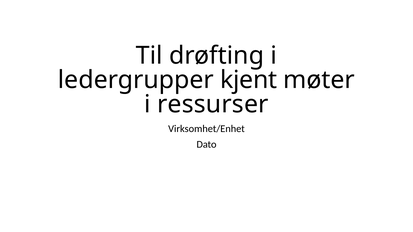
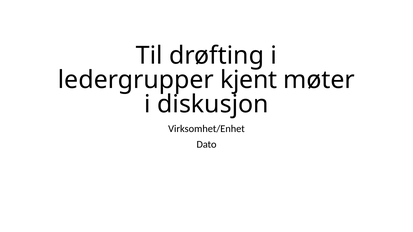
ressurser: ressurser -> diskusjon
